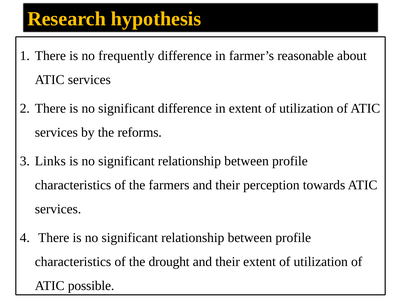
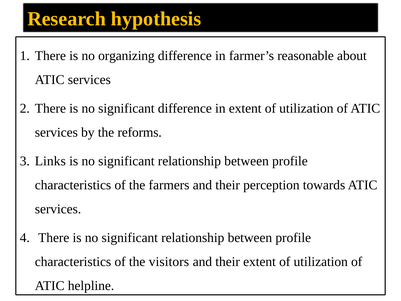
frequently: frequently -> organizing
drought: drought -> visitors
possible: possible -> helpline
